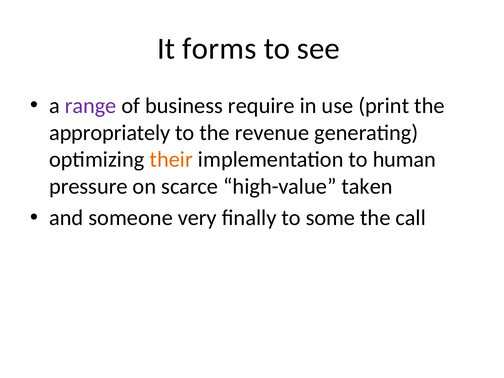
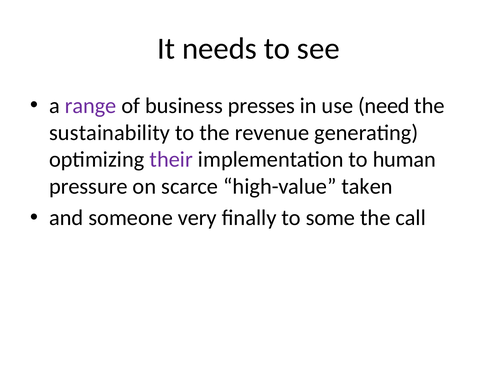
forms: forms -> needs
require: require -> presses
print: print -> need
appropriately: appropriately -> sustainability
their colour: orange -> purple
